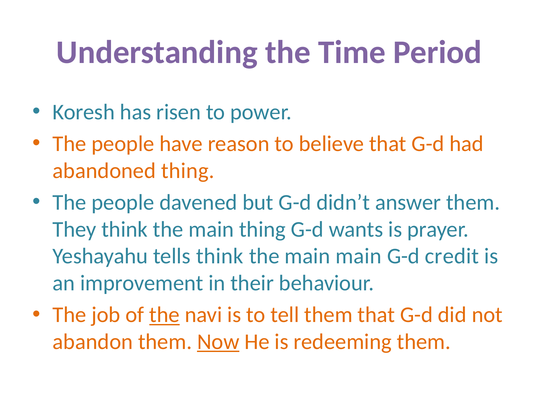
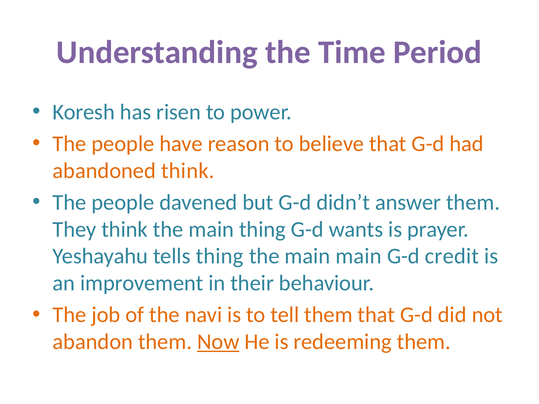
abandoned thing: thing -> think
tells think: think -> thing
the at (164, 315) underline: present -> none
